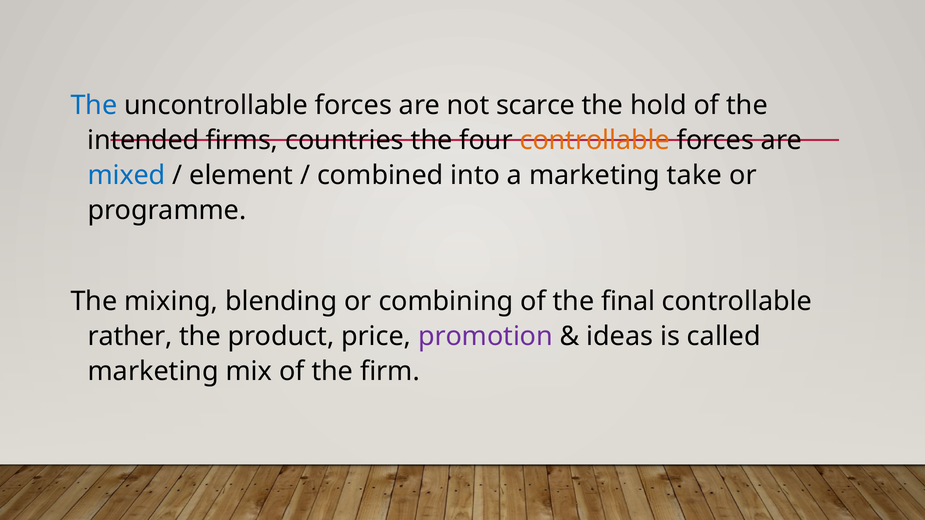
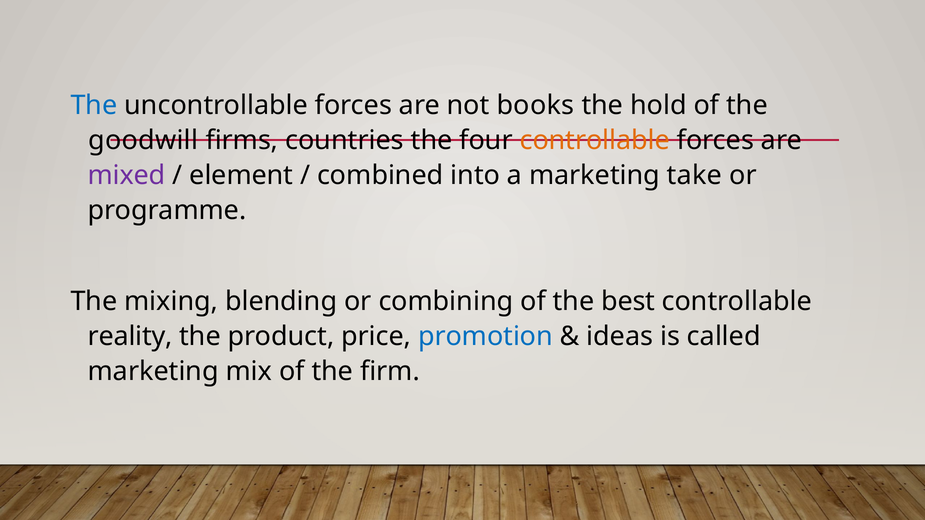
scarce: scarce -> books
intended: intended -> goodwill
mixed colour: blue -> purple
final: final -> best
rather: rather -> reality
promotion colour: purple -> blue
